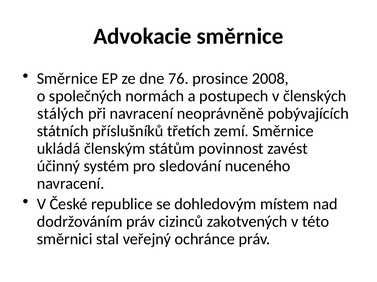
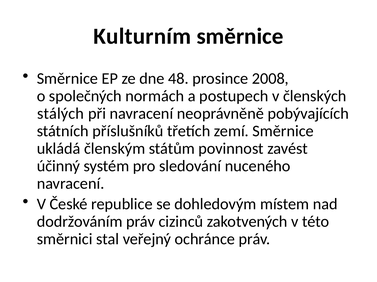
Advokacie: Advokacie -> Kulturním
76: 76 -> 48
